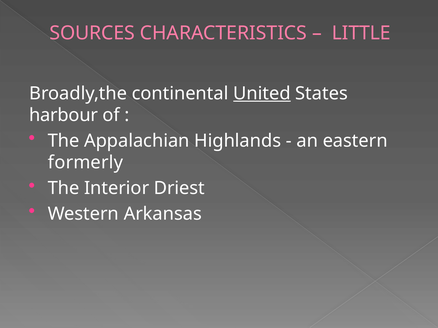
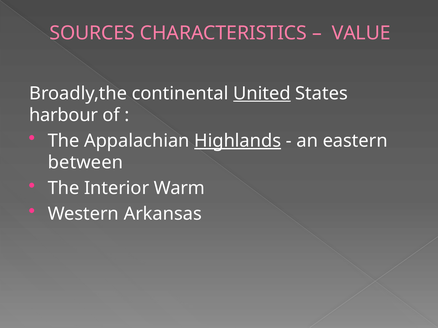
LITTLE: LITTLE -> VALUE
Highlands underline: none -> present
formerly: formerly -> between
Driest: Driest -> Warm
